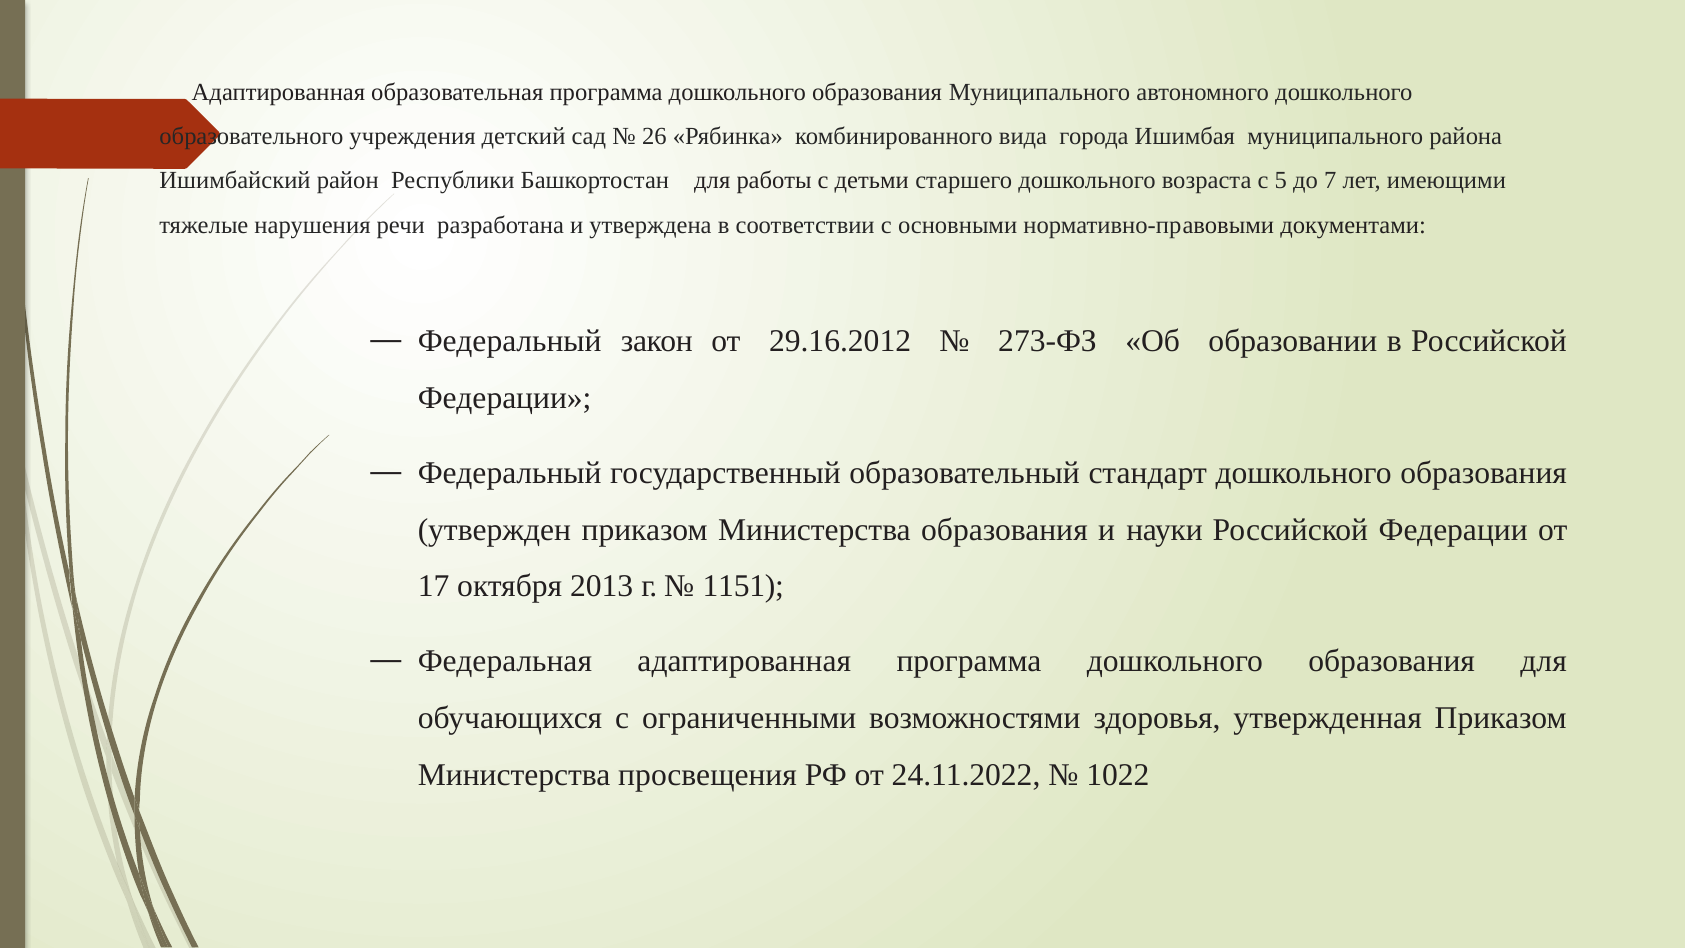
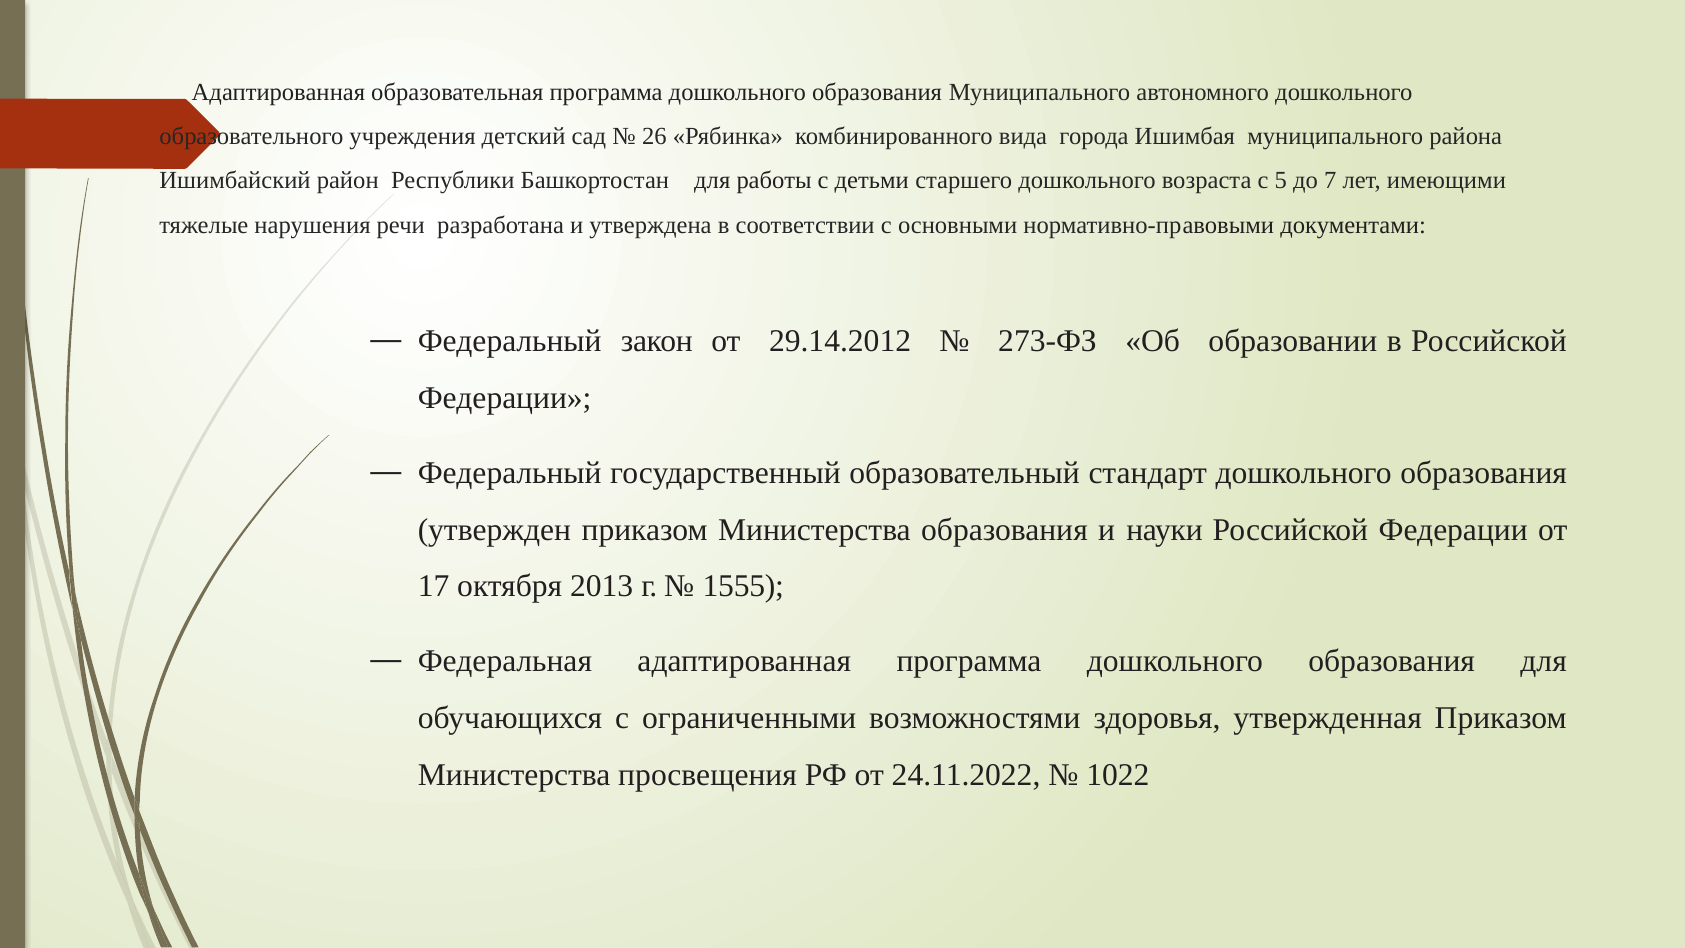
29.16.2012: 29.16.2012 -> 29.14.2012
1151: 1151 -> 1555
